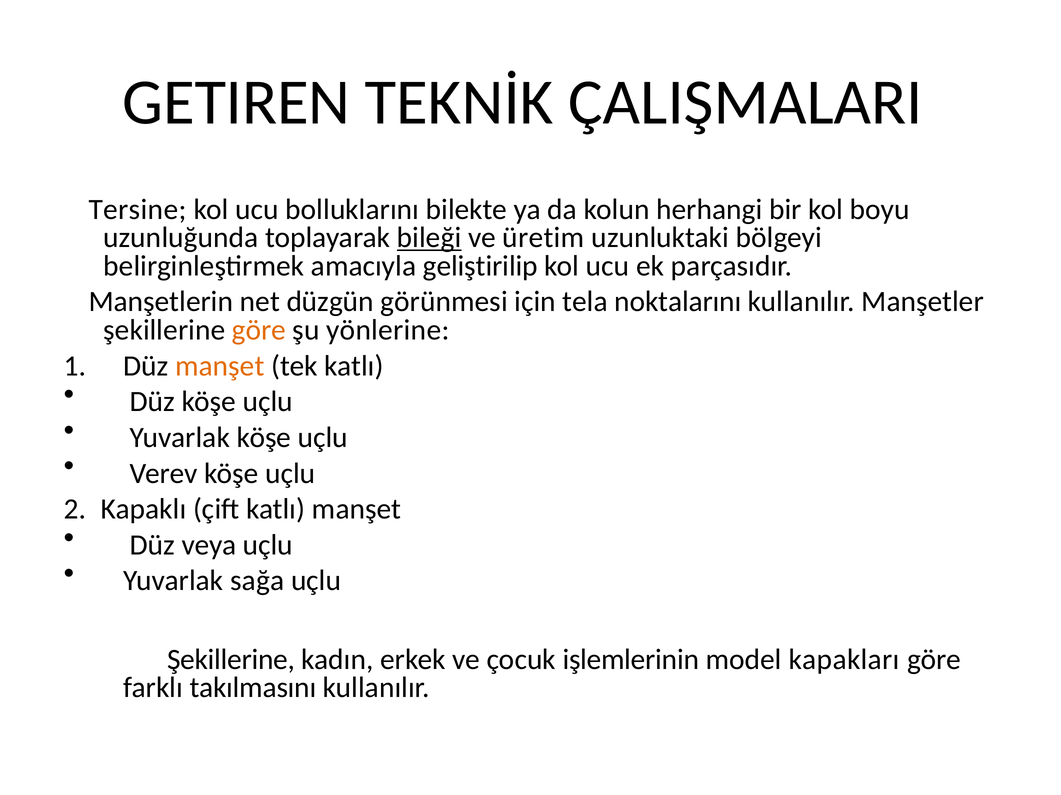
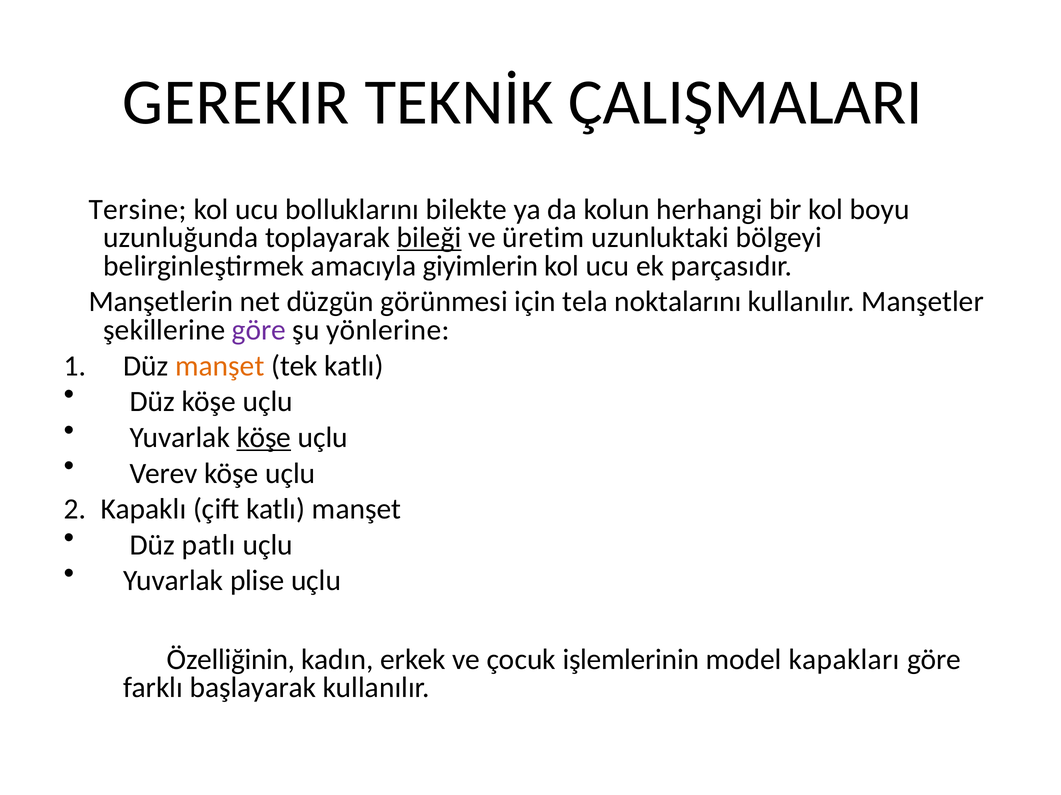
GETIREN: GETIREN -> GEREKIR
geliştirilip: geliştirilip -> giyimlerin
göre at (259, 330) colour: orange -> purple
köşe at (264, 438) underline: none -> present
veya: veya -> patlı
sağa: sağa -> plise
Şekillerine at (231, 660): Şekillerine -> Özelliğinin
takılmasını: takılmasını -> başlayarak
